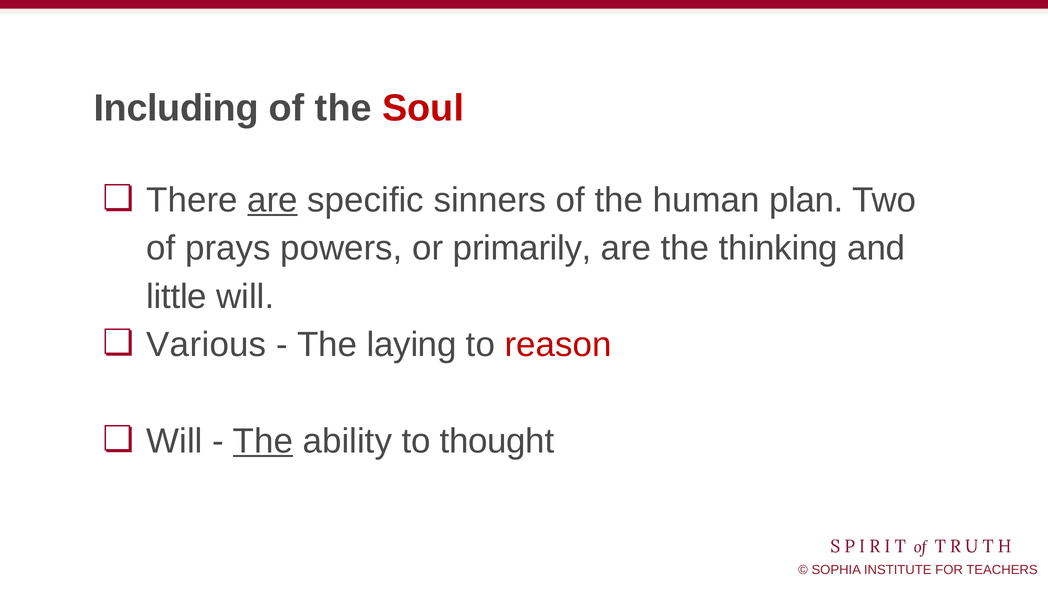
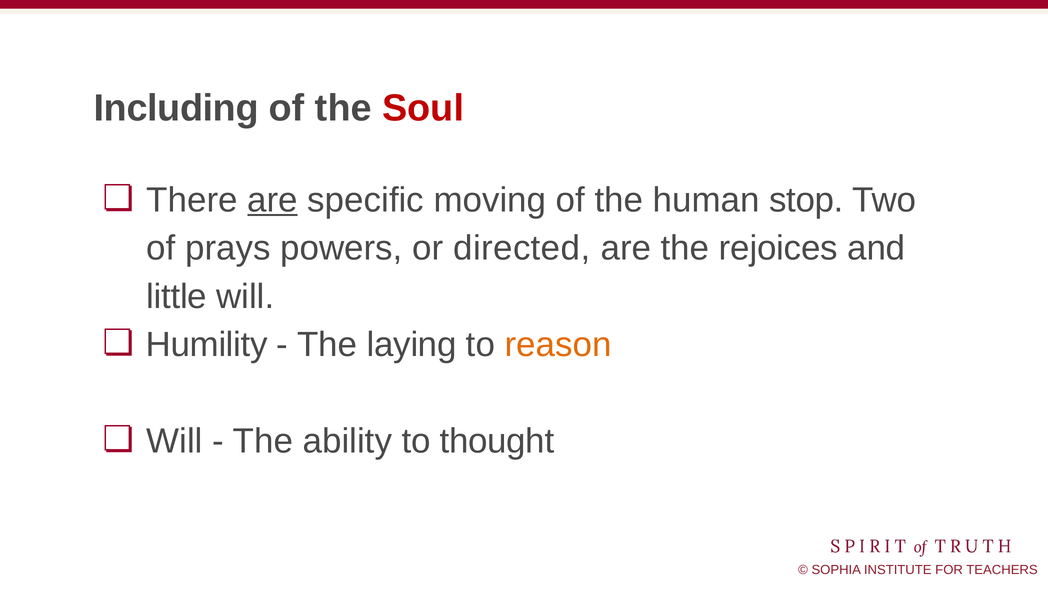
sinners: sinners -> moving
plan: plan -> stop
primarily: primarily -> directed
thinking: thinking -> rejoices
Various: Various -> Humility
reason colour: red -> orange
The at (263, 441) underline: present -> none
